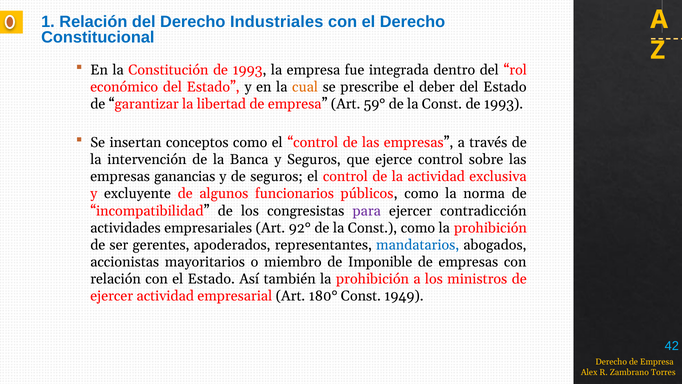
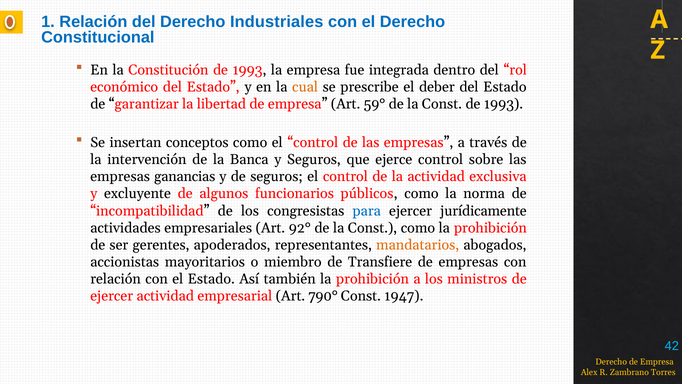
para colour: purple -> blue
contradicción: contradicción -> jurídicamente
mandatarios colour: blue -> orange
Imponible: Imponible -> Transfiere
180°: 180° -> 790°
1949: 1949 -> 1947
